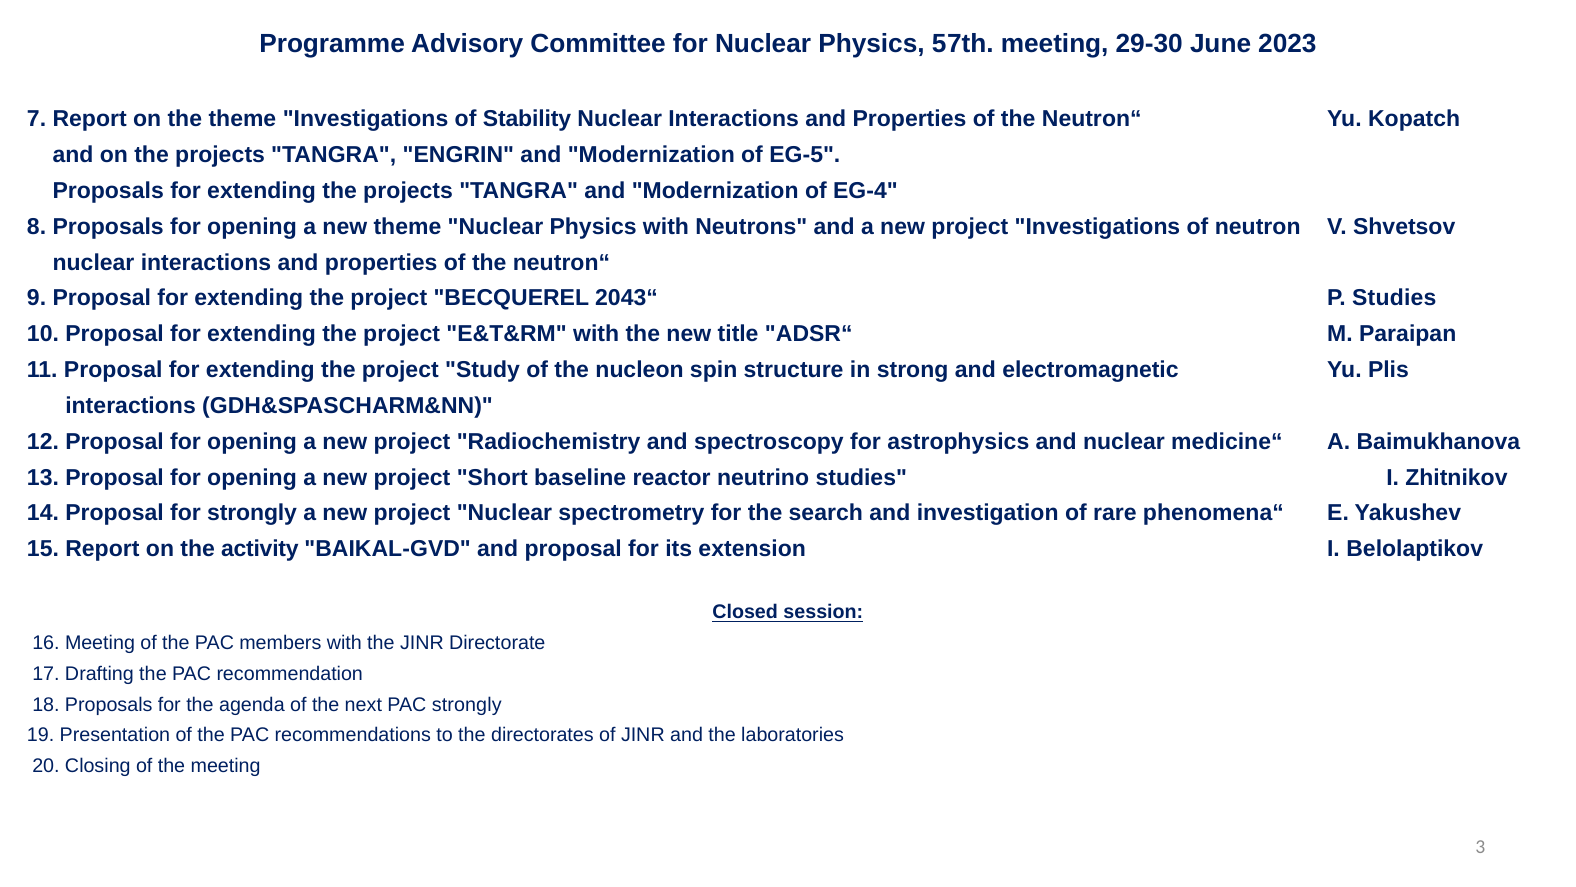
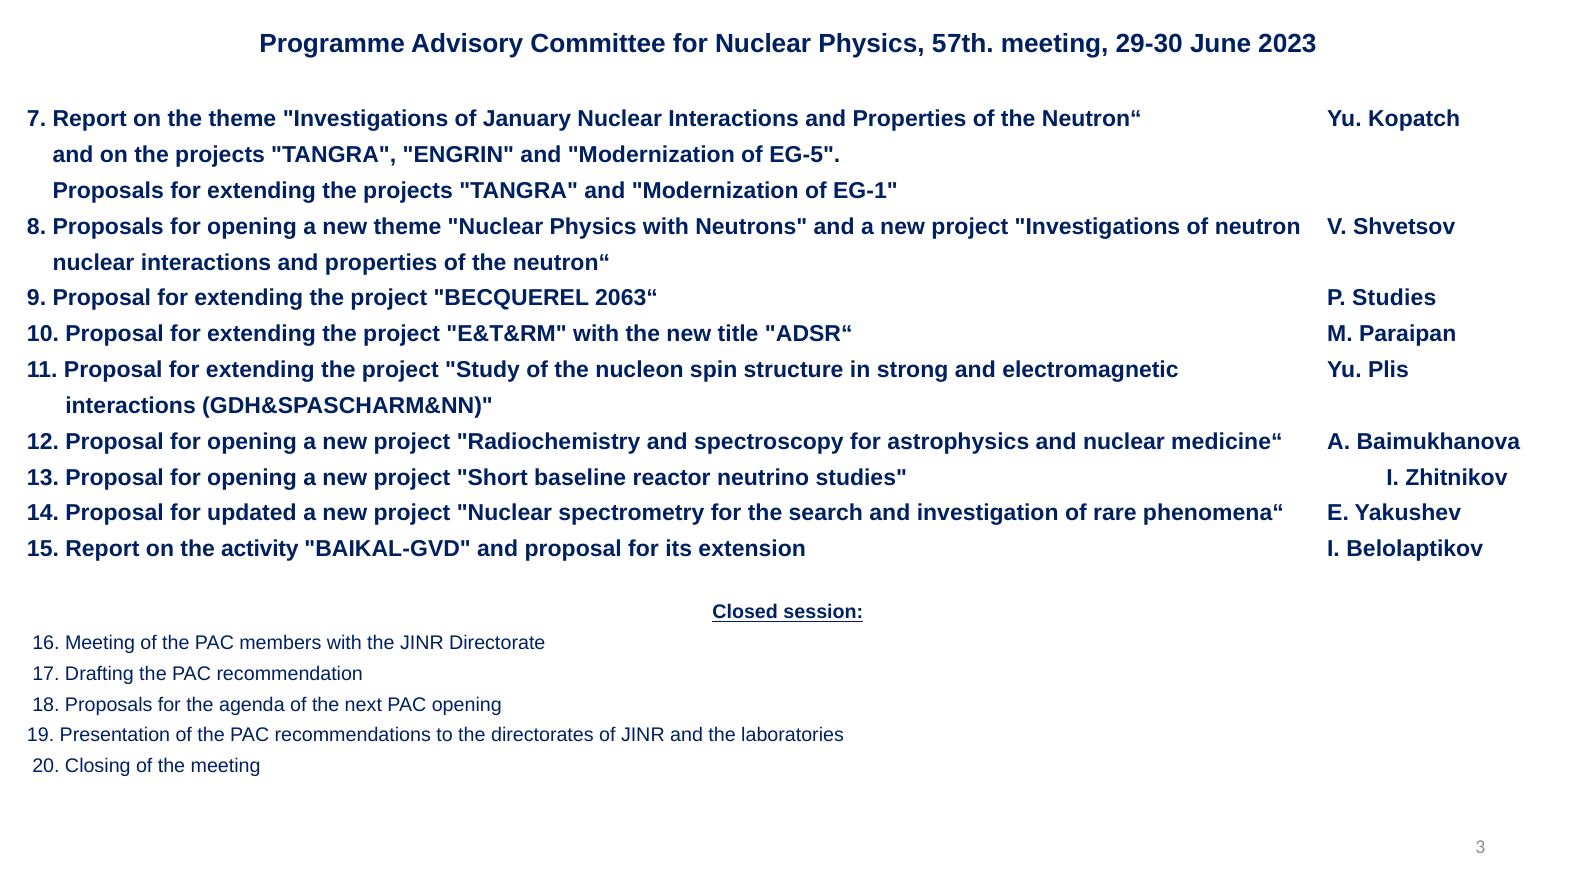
Stability: Stability -> January
EG-4: EG-4 -> EG-1
2043“: 2043“ -> 2063“
for strongly: strongly -> updated
PAC strongly: strongly -> opening
